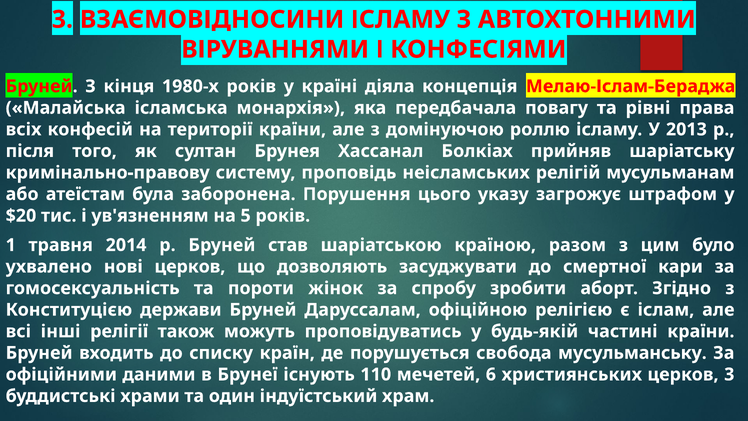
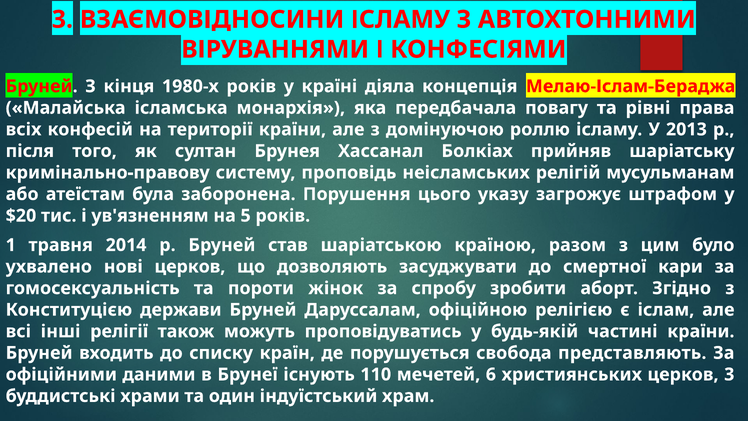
мусульманську: мусульманську -> представляють
